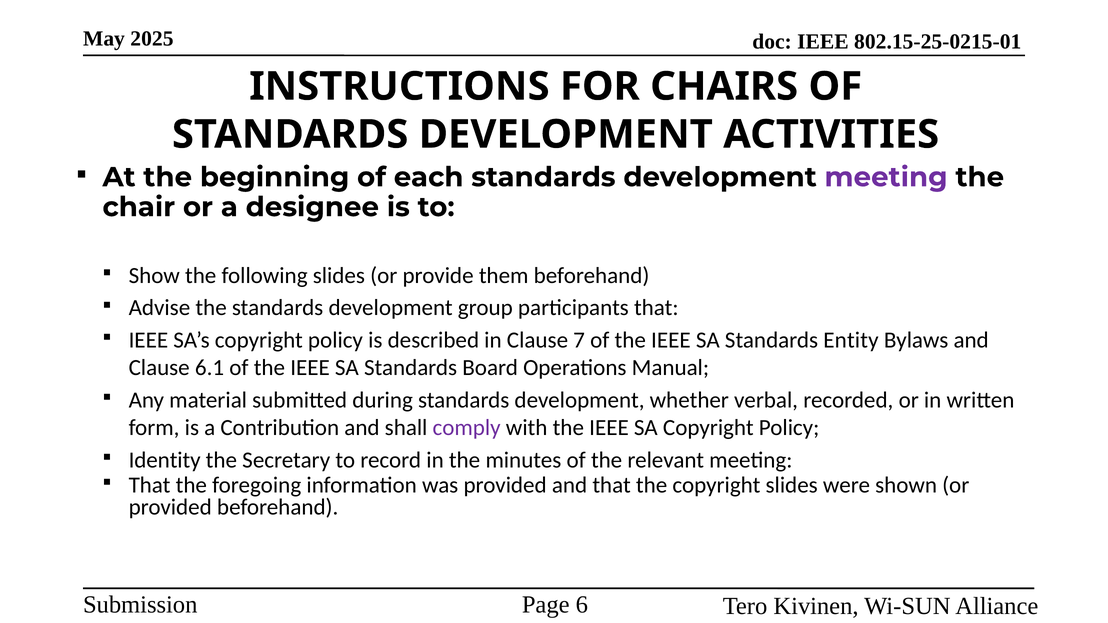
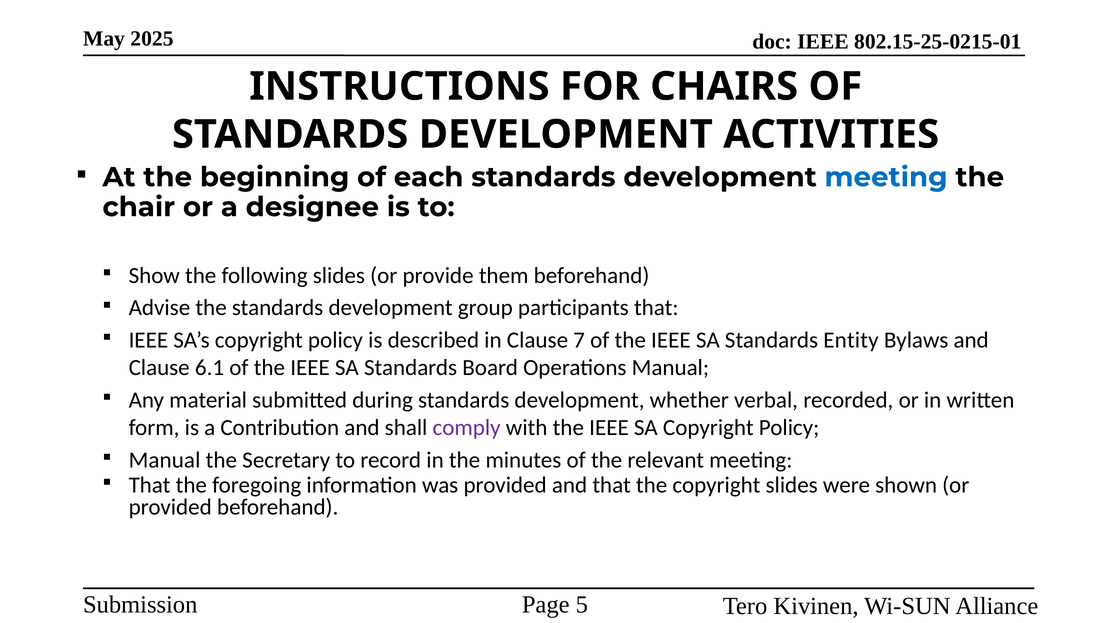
meeting at (886, 177) colour: purple -> blue
Identity at (165, 460): Identity -> Manual
6: 6 -> 5
